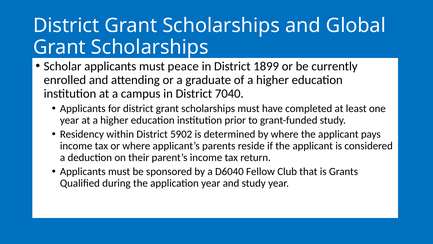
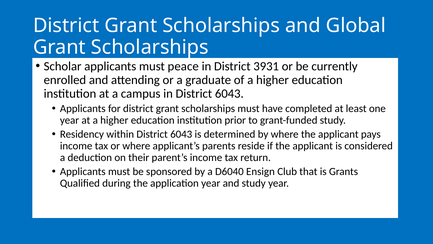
1899: 1899 -> 3931
in District 7040: 7040 -> 6043
within District 5902: 5902 -> 6043
Fellow: Fellow -> Ensign
